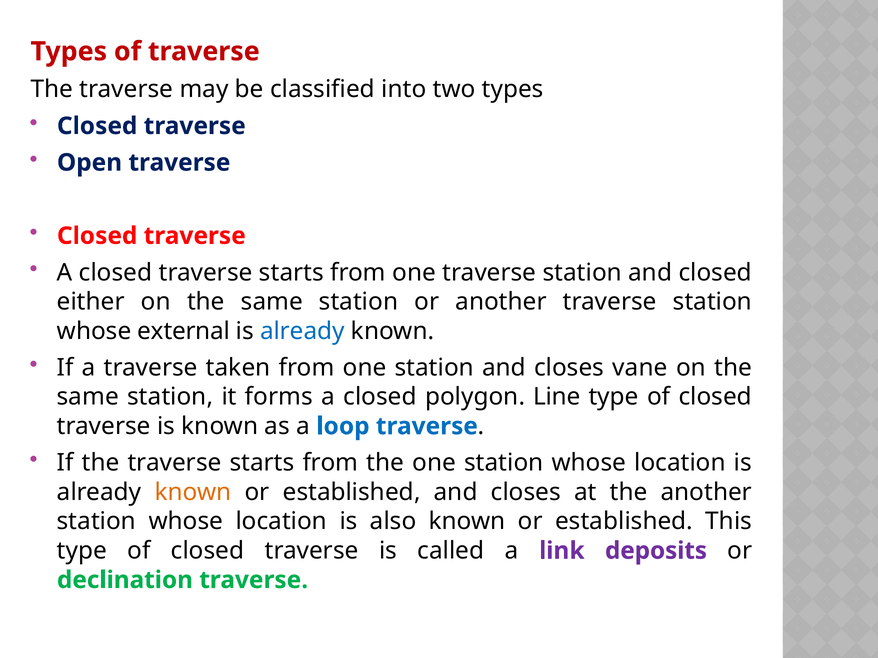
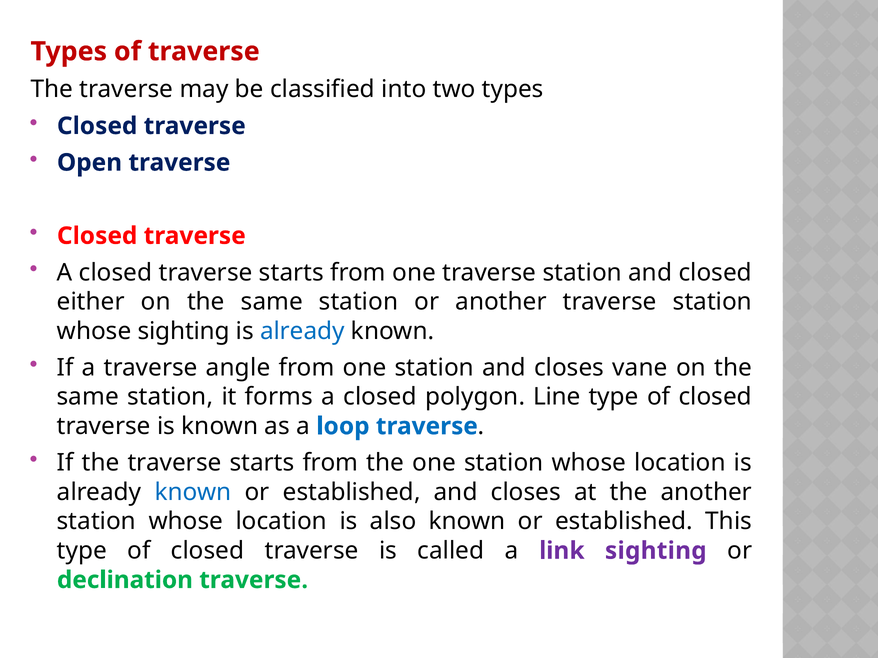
whose external: external -> sighting
taken: taken -> angle
known at (193, 493) colour: orange -> blue
link deposits: deposits -> sighting
